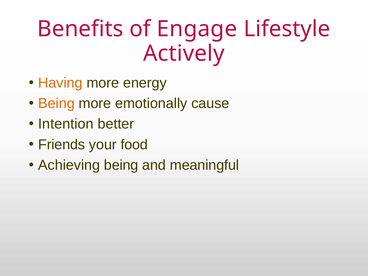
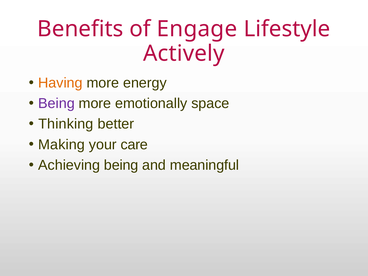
Being at (56, 103) colour: orange -> purple
cause: cause -> space
Intention: Intention -> Thinking
Friends: Friends -> Making
food: food -> care
